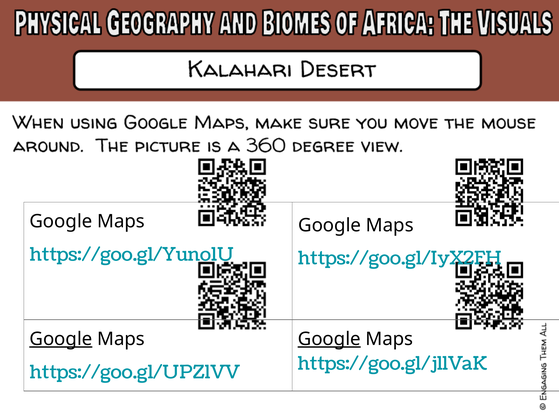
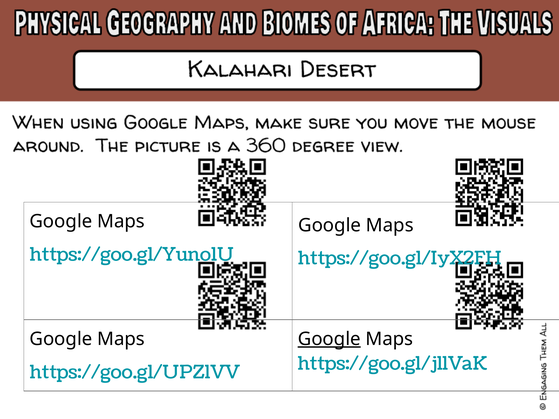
Google at (61, 339) underline: present -> none
